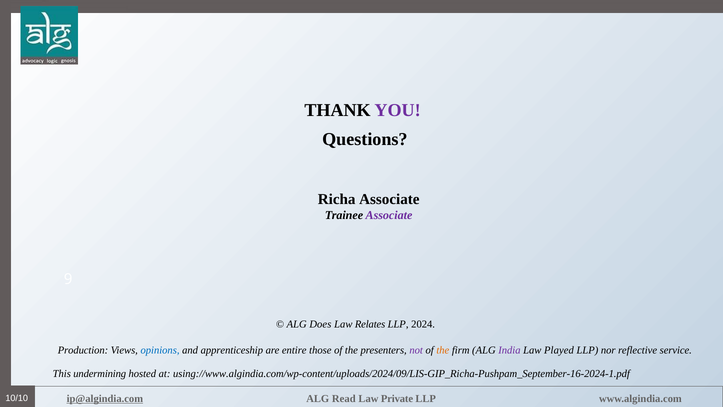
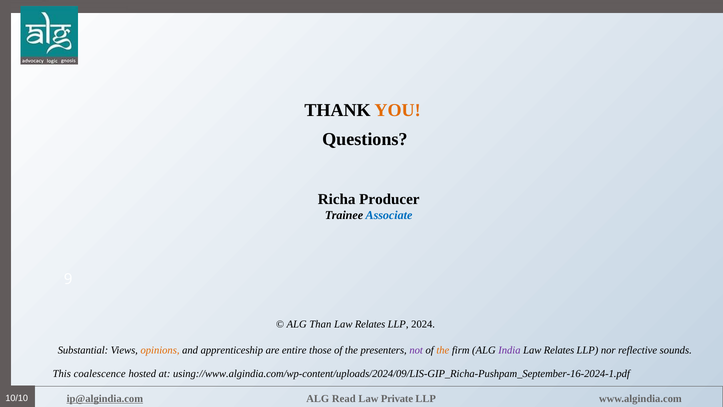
YOU colour: purple -> orange
Richa Associate: Associate -> Producer
Associate at (389, 215) colour: purple -> blue
Does: Does -> Than
Production: Production -> Substantial
opinions colour: blue -> orange
Played at (559, 350): Played -> Relates
service: service -> sounds
undermining: undermining -> coalescence
